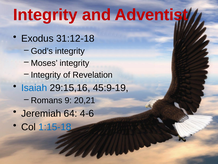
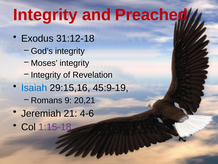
Adventist: Adventist -> Preached
64: 64 -> 21
1:15-18 colour: blue -> purple
